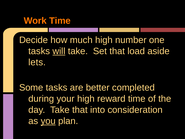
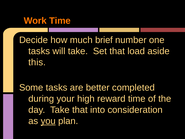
much high: high -> brief
will underline: present -> none
lets: lets -> this
